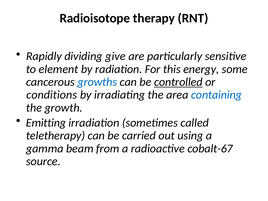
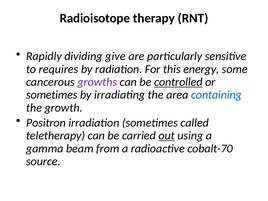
element: element -> requires
growths colour: blue -> purple
conditions at (52, 95): conditions -> sometimes
Emitting: Emitting -> Positron
out underline: none -> present
cobalt-67: cobalt-67 -> cobalt-70
